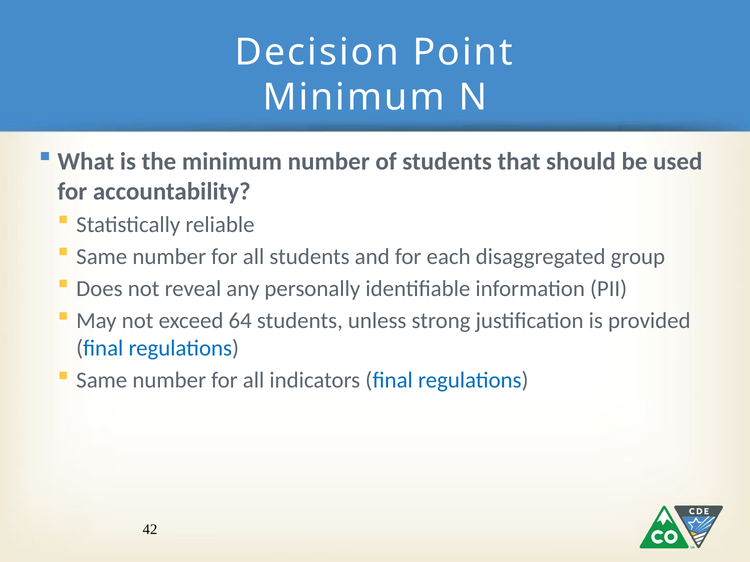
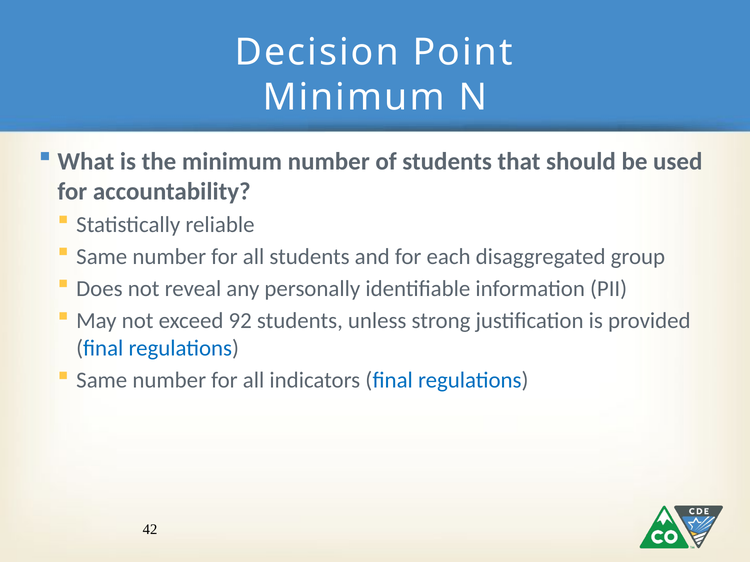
64: 64 -> 92
